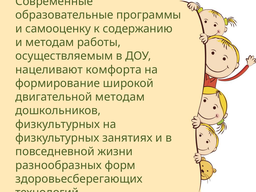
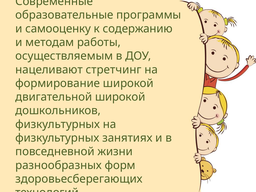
комфорта: комфорта -> стретчинг
двигательной методам: методам -> широкой
